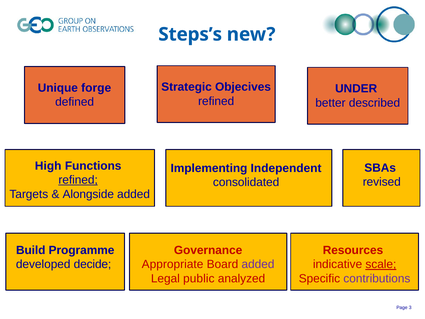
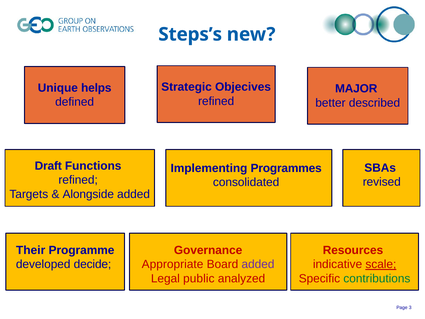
forge: forge -> helps
UNDER: UNDER -> MAJOR
High: High -> Draft
Independent: Independent -> Programmes
refined at (78, 180) underline: present -> none
Build: Build -> Their
contributions colour: purple -> green
